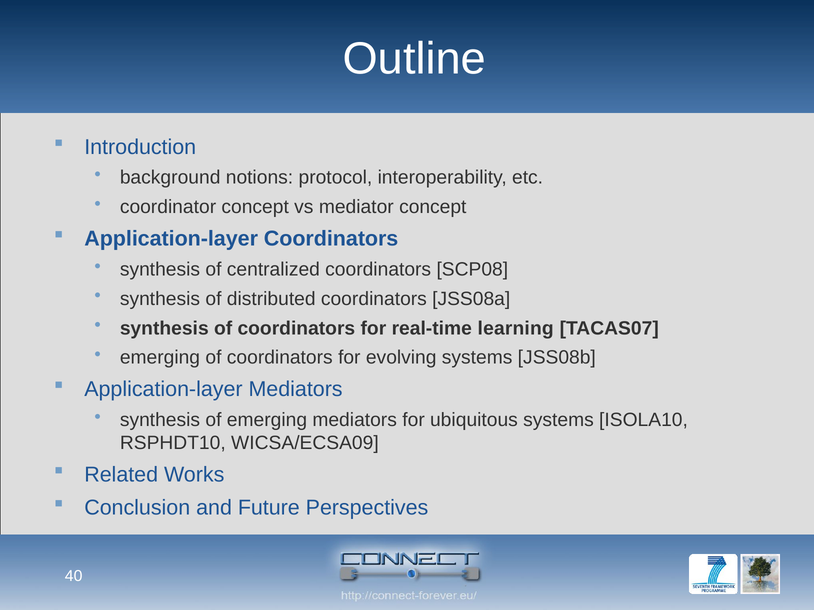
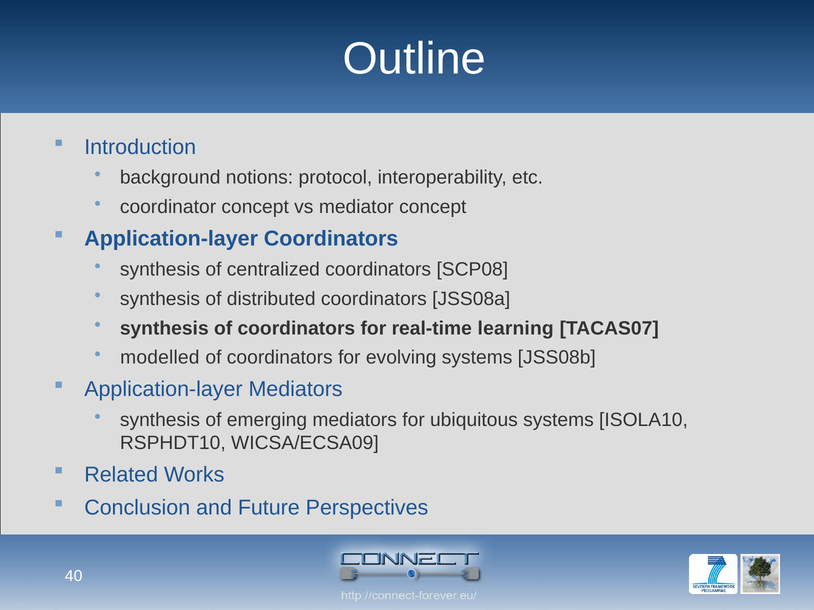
emerging at (160, 358): emerging -> modelled
